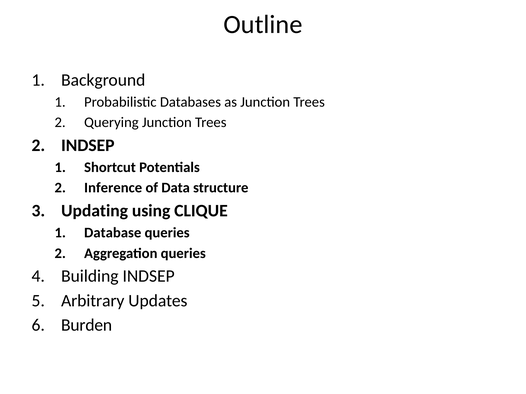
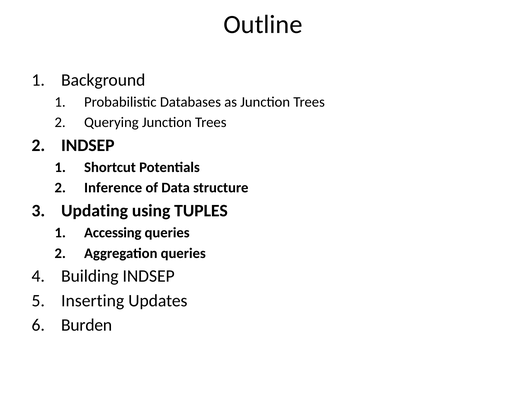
CLIQUE: CLIQUE -> TUPLES
Database: Database -> Accessing
Arbitrary: Arbitrary -> Inserting
